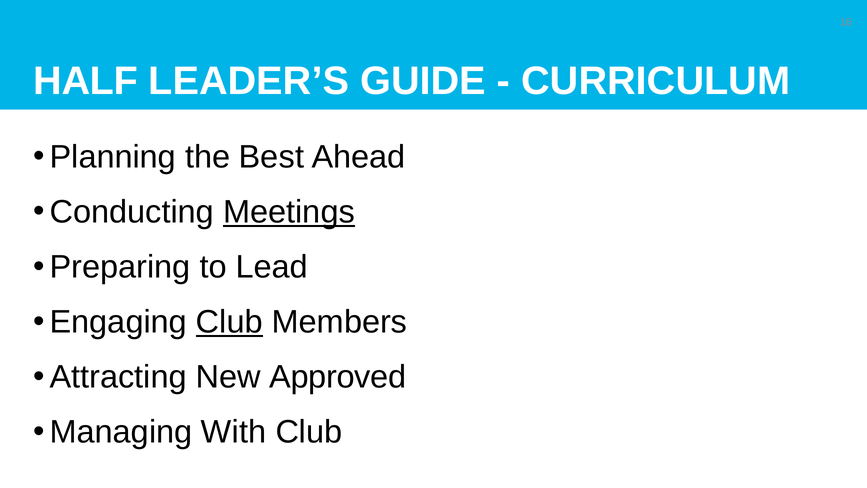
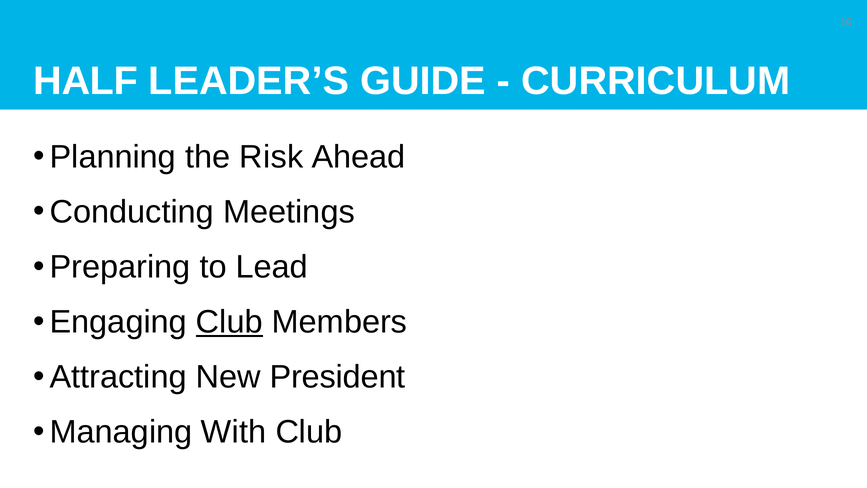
Best: Best -> Risk
Meetings underline: present -> none
Approved: Approved -> President
